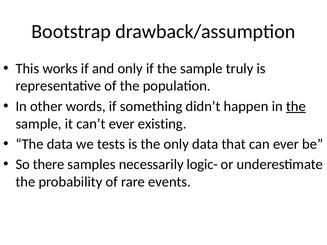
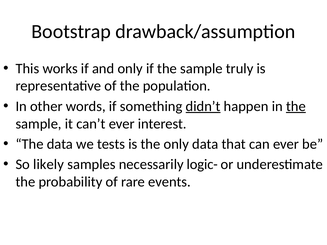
didn’t underline: none -> present
existing: existing -> interest
there: there -> likely
